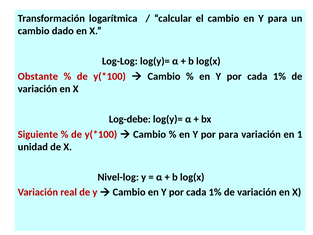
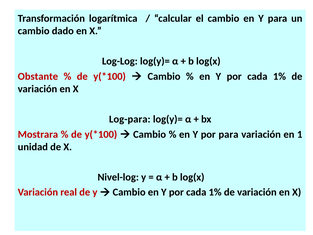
Log-debe: Log-debe -> Log-para
Siguiente: Siguiente -> Mostrara
